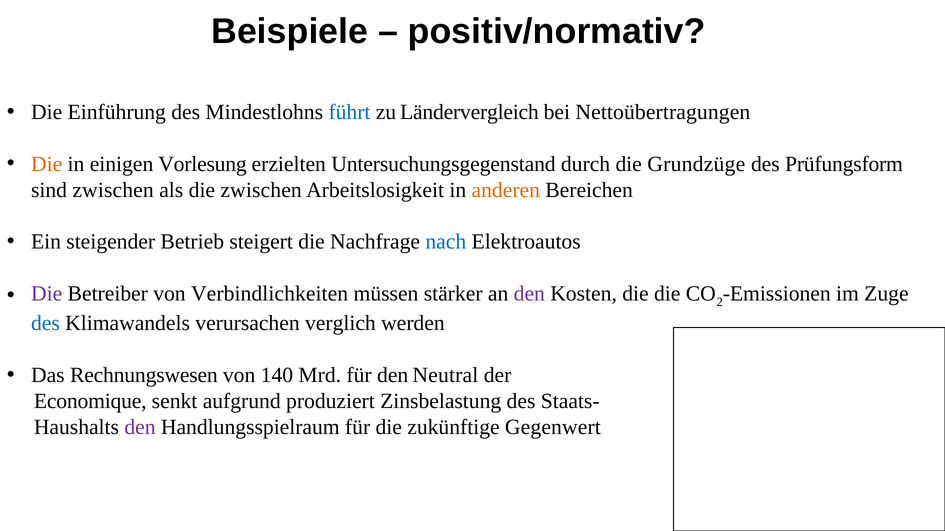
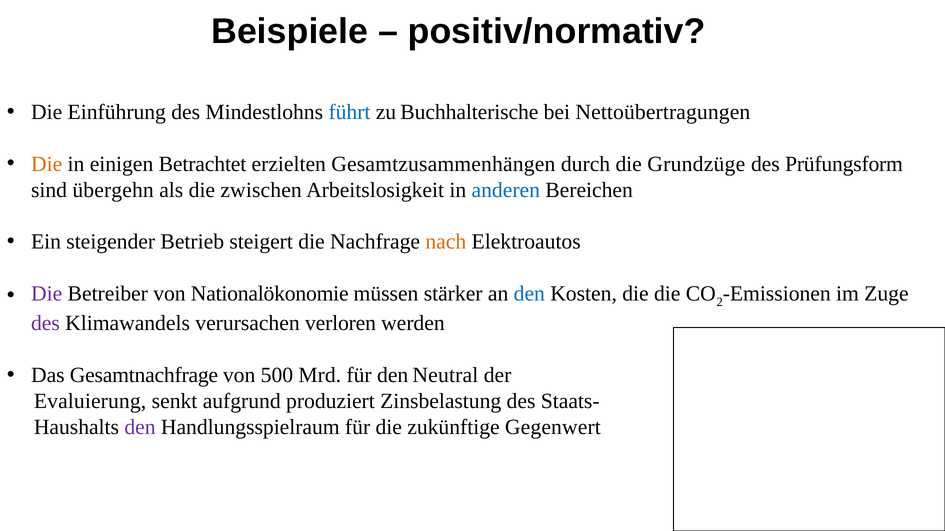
Ländervergleich: Ländervergleich -> Buchhalterische
Vorlesung: Vorlesung -> Betrachtet
Untersuchungsgegenstand: Untersuchungsgegenstand -> Gesamtzusammenhängen
sind zwischen: zwischen -> übergehn
anderen colour: orange -> blue
nach colour: blue -> orange
Verbindlichkeiten: Verbindlichkeiten -> Nationalökonomie
den at (529, 294) colour: purple -> blue
des at (45, 324) colour: blue -> purple
verglich: verglich -> verloren
Rechnungswesen: Rechnungswesen -> Gesamtnachfrage
140: 140 -> 500
Economique: Economique -> Evaluierung
